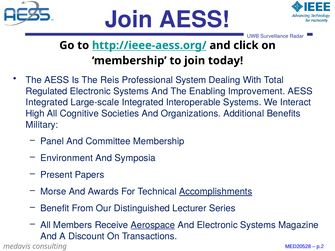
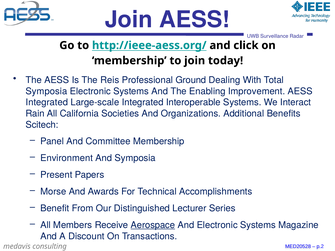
System: System -> Ground
Regulated at (47, 91): Regulated -> Symposia
High: High -> Rain
Cognitive: Cognitive -> California
Military: Military -> Scitech
Accomplishments underline: present -> none
